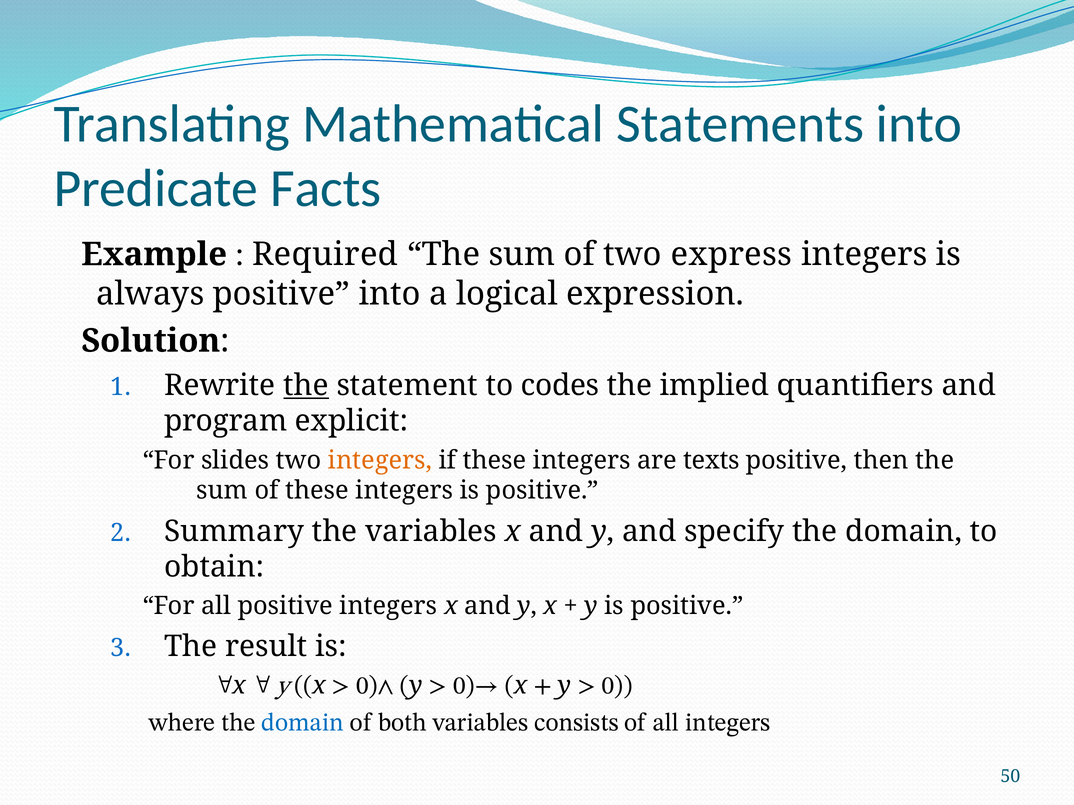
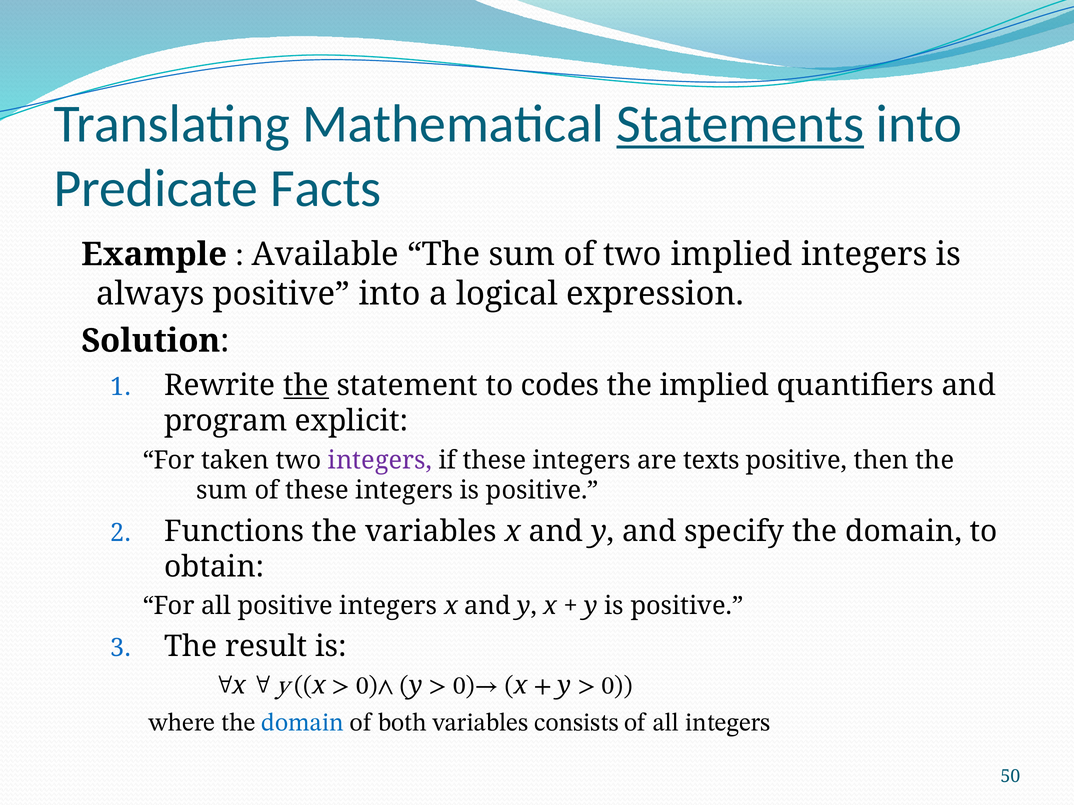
Statements underline: none -> present
Required: Required -> Available
two express: express -> implied
slides: slides -> taken
integers at (380, 460) colour: orange -> purple
Summary: Summary -> Functions
